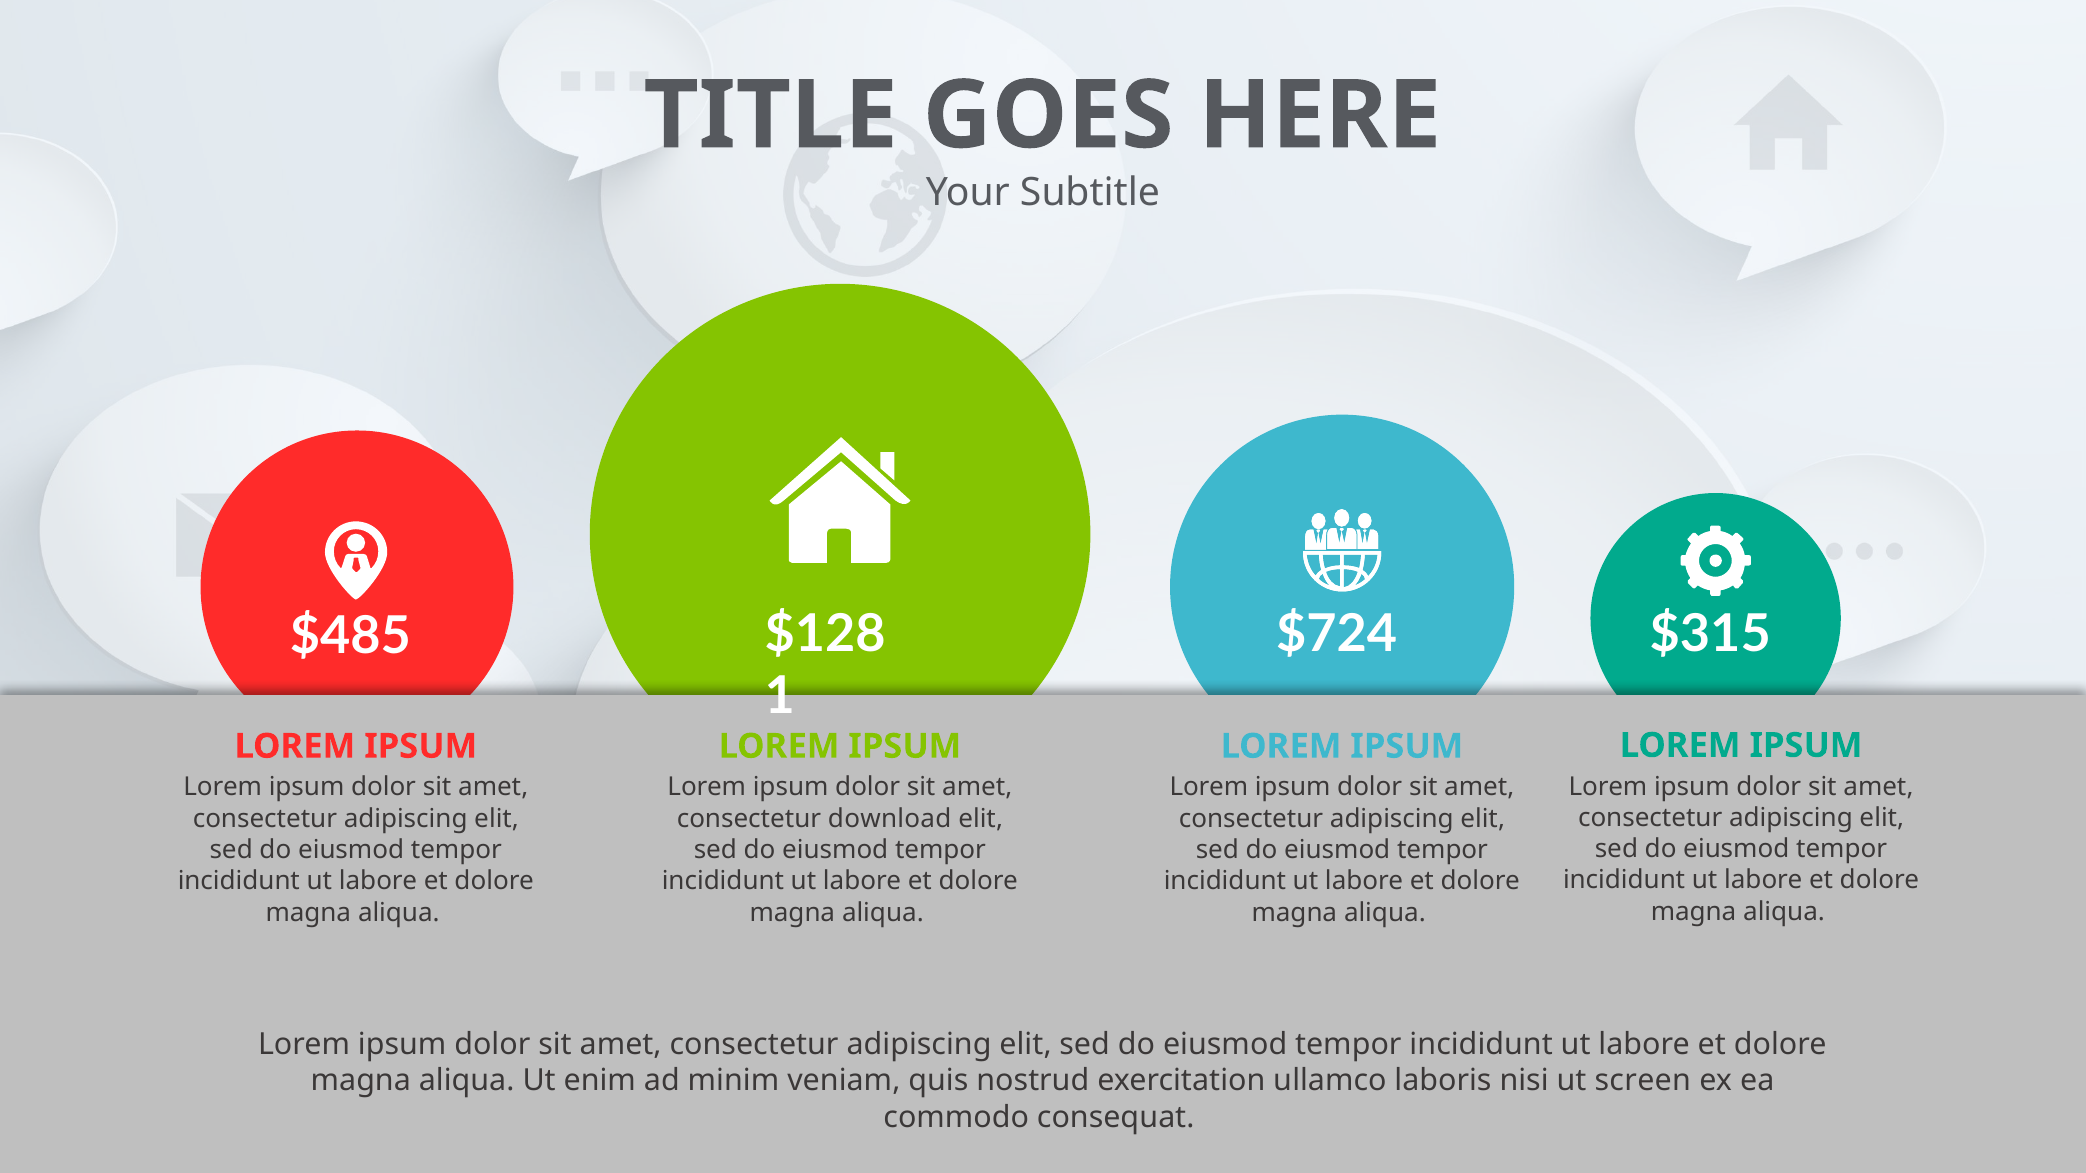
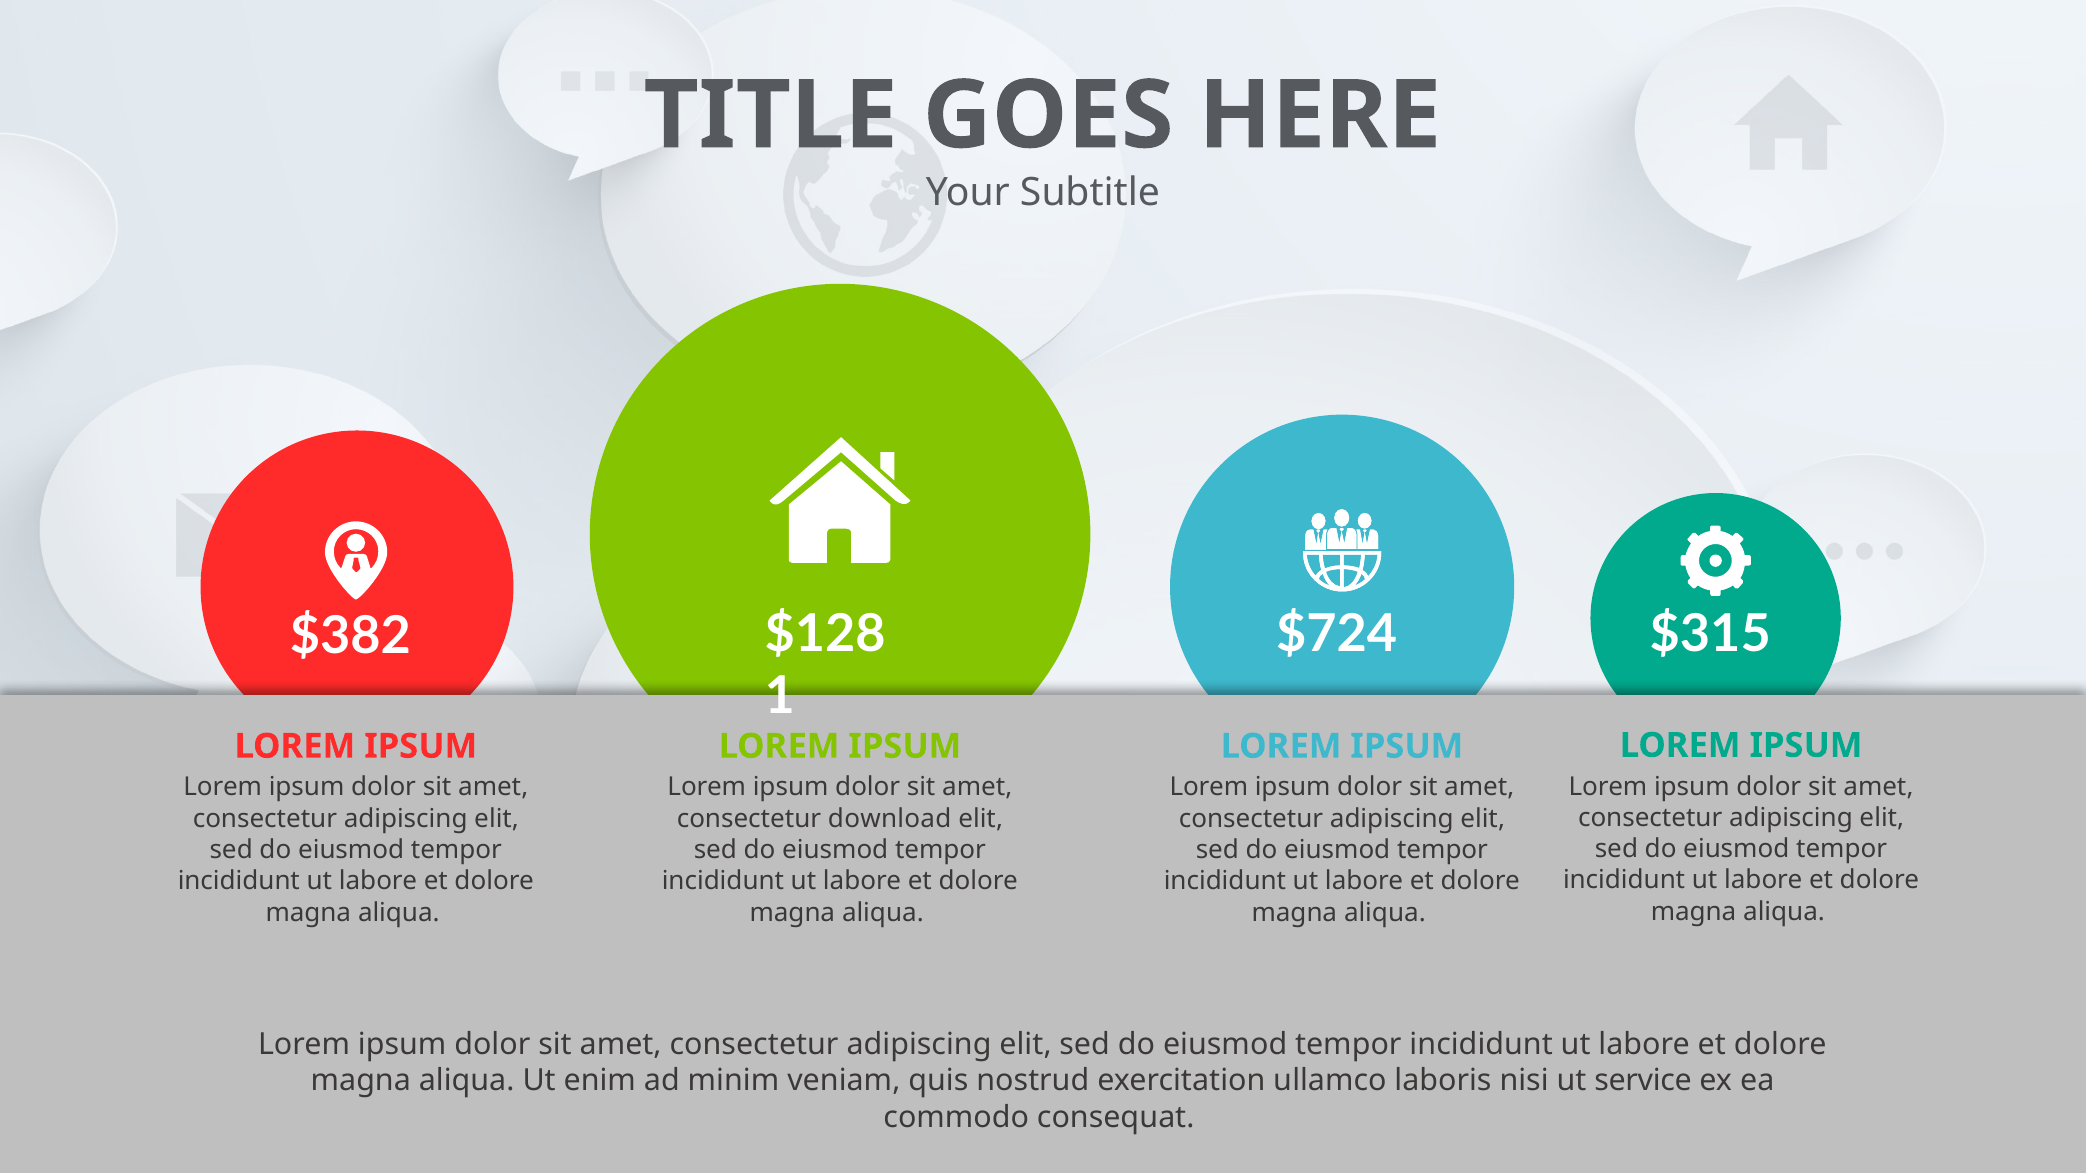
$485: $485 -> $382
screen: screen -> service
